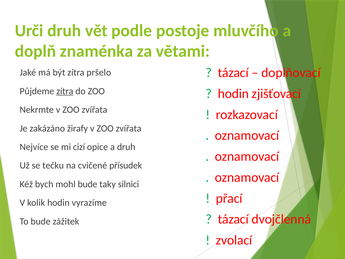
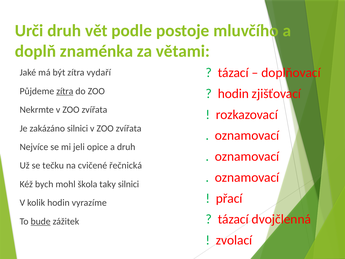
pršelo: pršelo -> vydaří
zakázáno žirafy: žirafy -> silnici
cizí: cizí -> jeli
přísudek: přísudek -> řečnická
mohl bude: bude -> škola
bude at (41, 221) underline: none -> present
